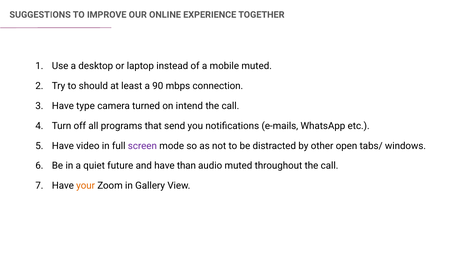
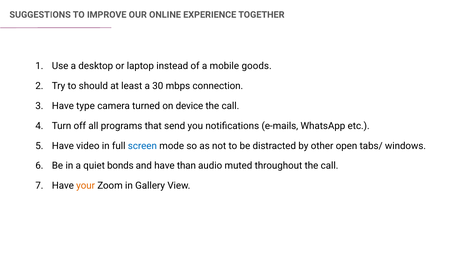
mobile muted: muted -> goods
90: 90 -> 30
intend: intend -> device
screen colour: purple -> blue
future: future -> bonds
